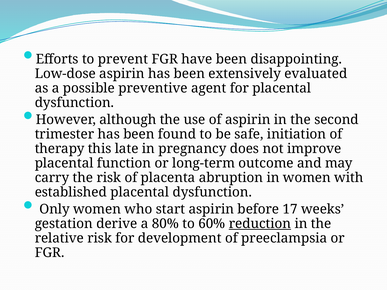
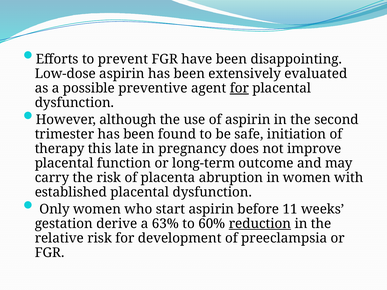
for at (239, 88) underline: none -> present
17: 17 -> 11
80%: 80% -> 63%
